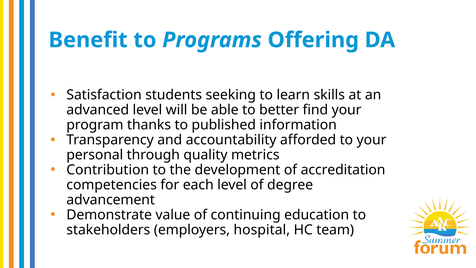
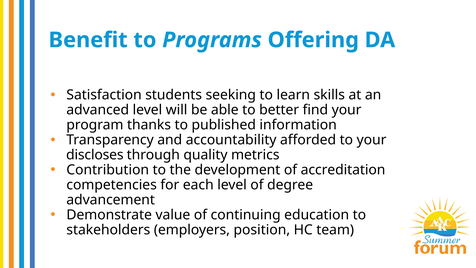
personal: personal -> discloses
hospital: hospital -> position
